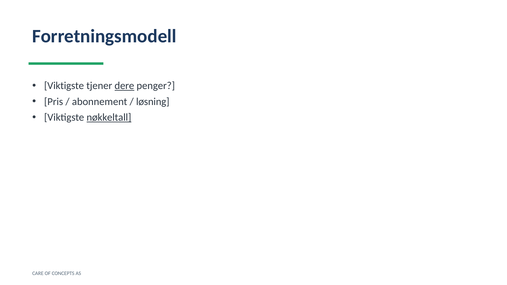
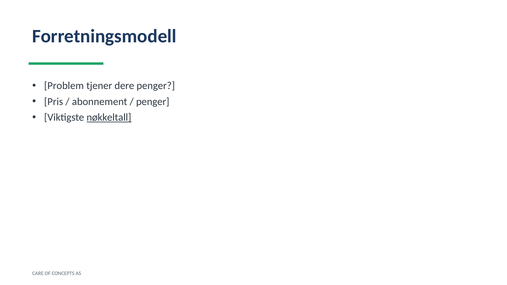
Viktigste at (64, 86): Viktigste -> Problem
dere underline: present -> none
løsning at (153, 102): løsning -> penger
